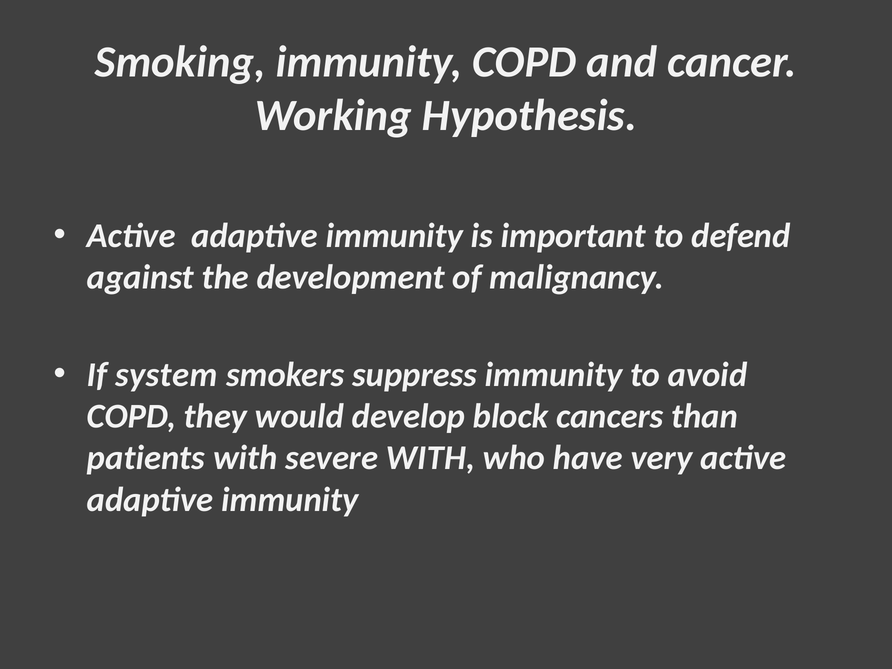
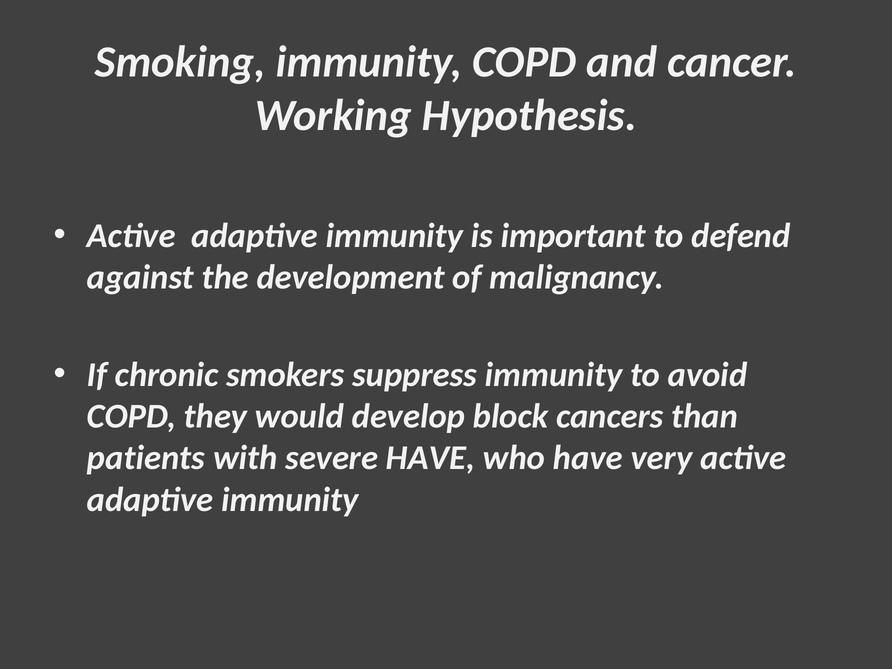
system: system -> chronic
severe WITH: WITH -> HAVE
